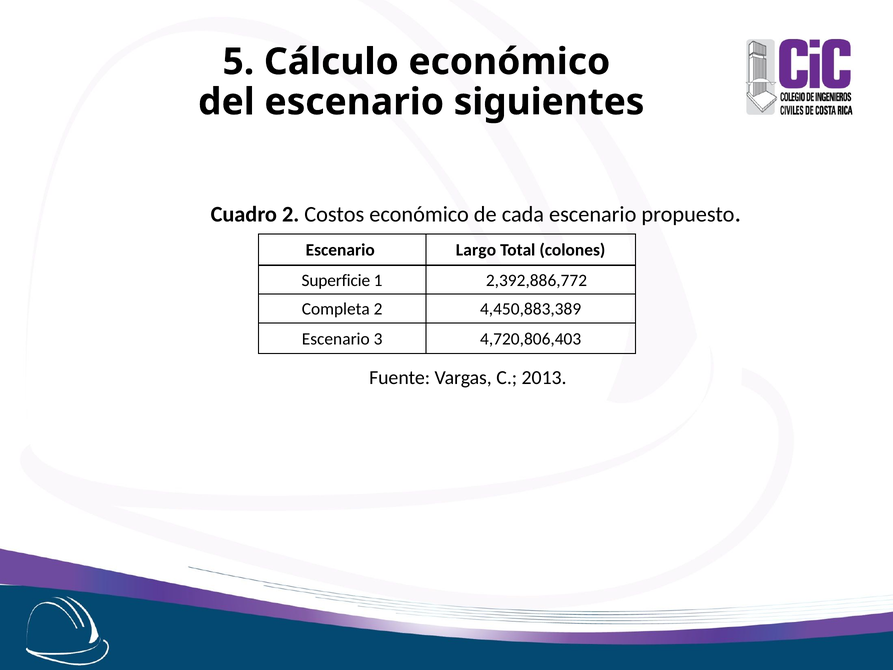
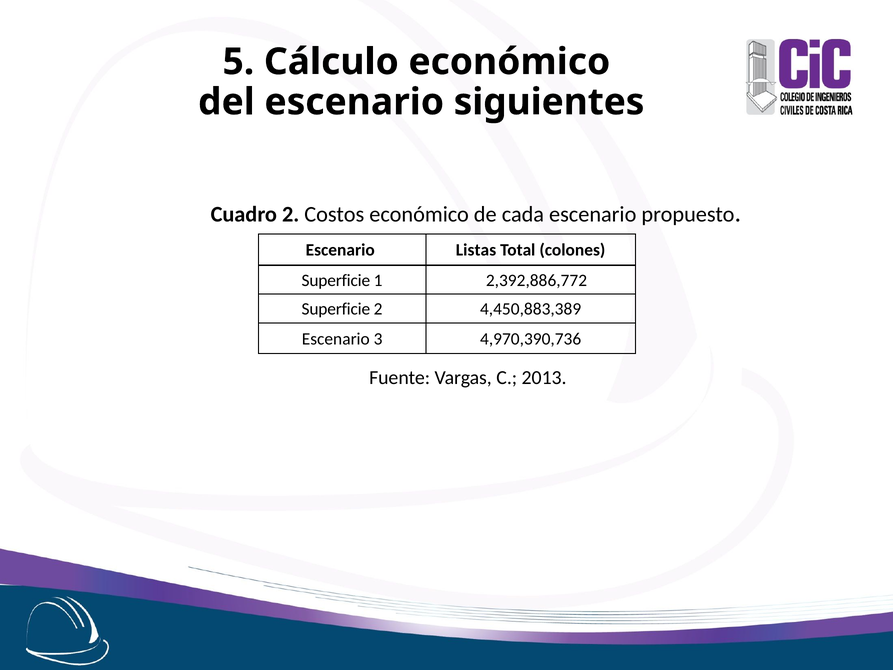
Largo: Largo -> Listas
Completa at (336, 309): Completa -> Superficie
4,720,806,403: 4,720,806,403 -> 4,970,390,736
